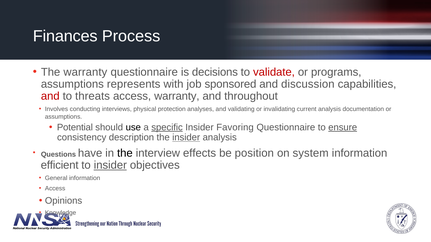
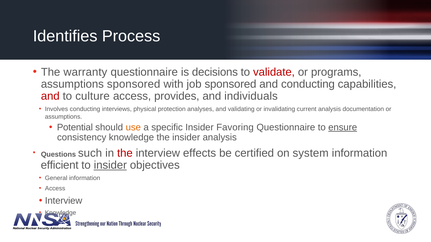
Finances: Finances -> Identifies
assumptions represents: represents -> sponsored
and discussion: discussion -> conducting
threats: threats -> culture
access warranty: warranty -> provides
throughout: throughout -> individuals
use colour: black -> orange
specific underline: present -> none
consistency description: description -> knowledge
insider at (186, 138) underline: present -> none
have: have -> such
the at (125, 153) colour: black -> red
position: position -> certified
Opinions at (64, 201): Opinions -> Interview
